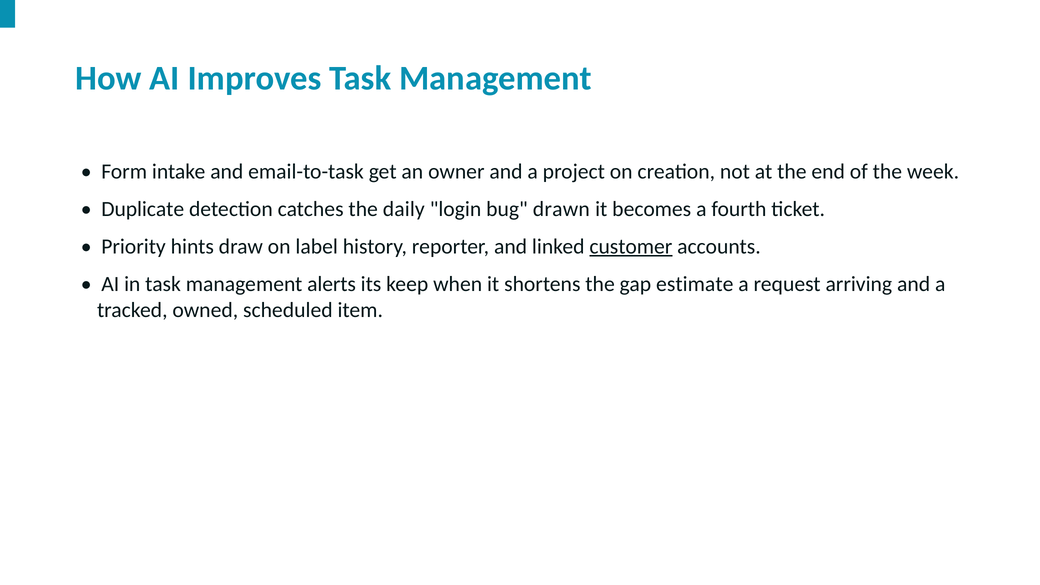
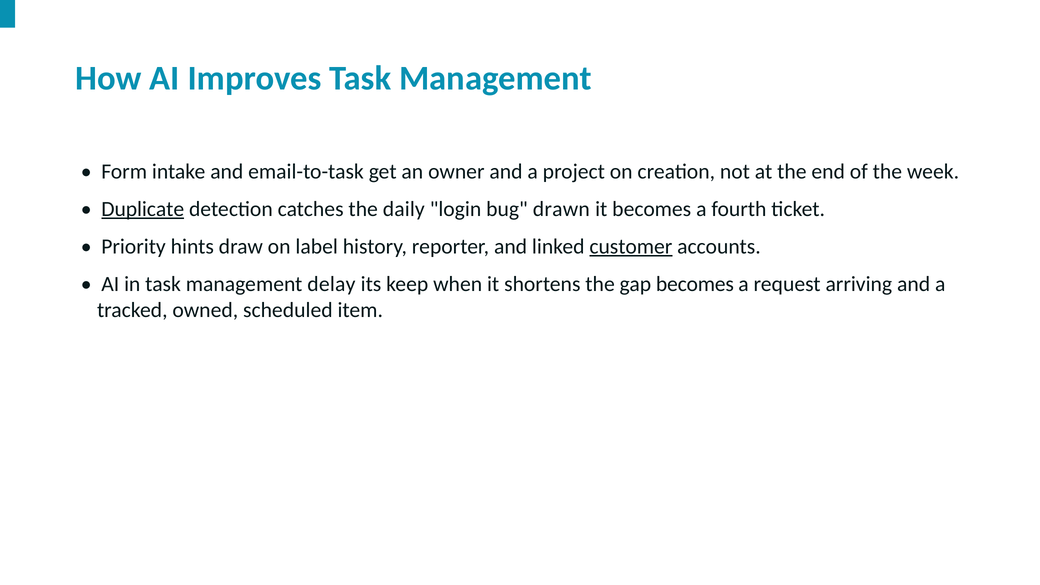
Duplicate underline: none -> present
alerts: alerts -> delay
gap estimate: estimate -> becomes
